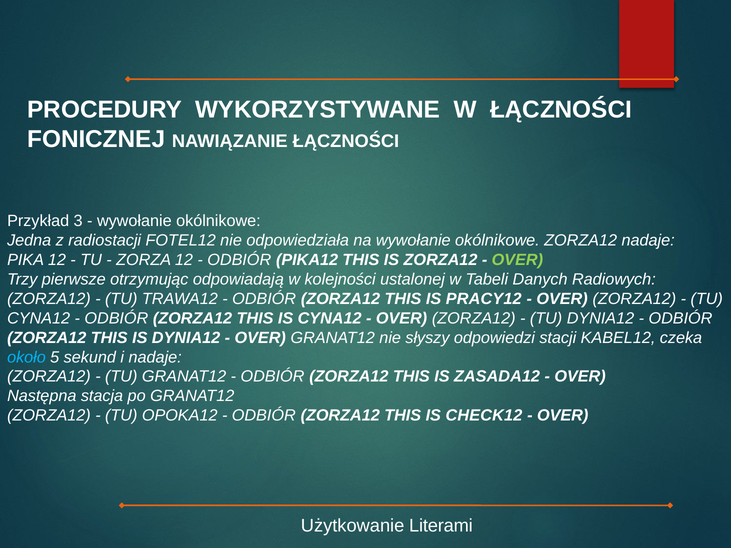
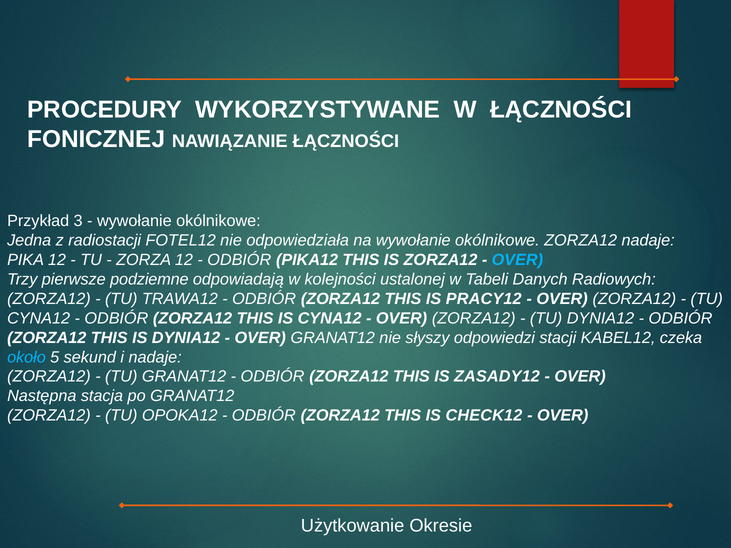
OVER at (517, 260) colour: light green -> light blue
otrzymując: otrzymując -> podziemne
ZASADA12: ZASADA12 -> ZASADY12
Literami: Literami -> Okresie
